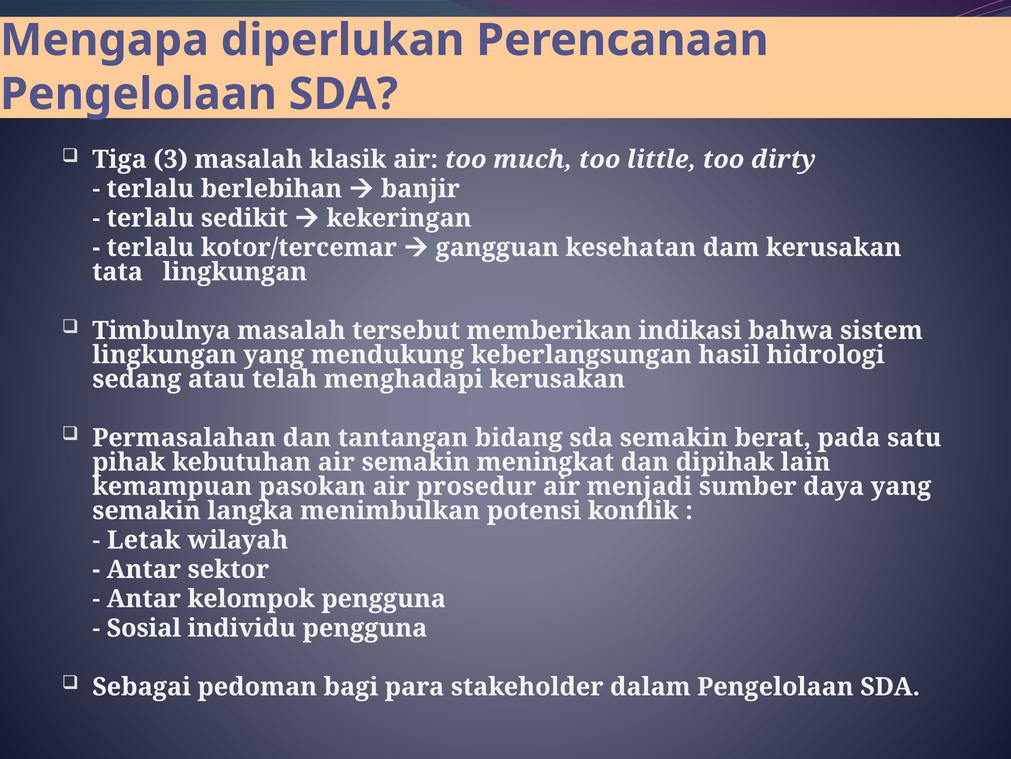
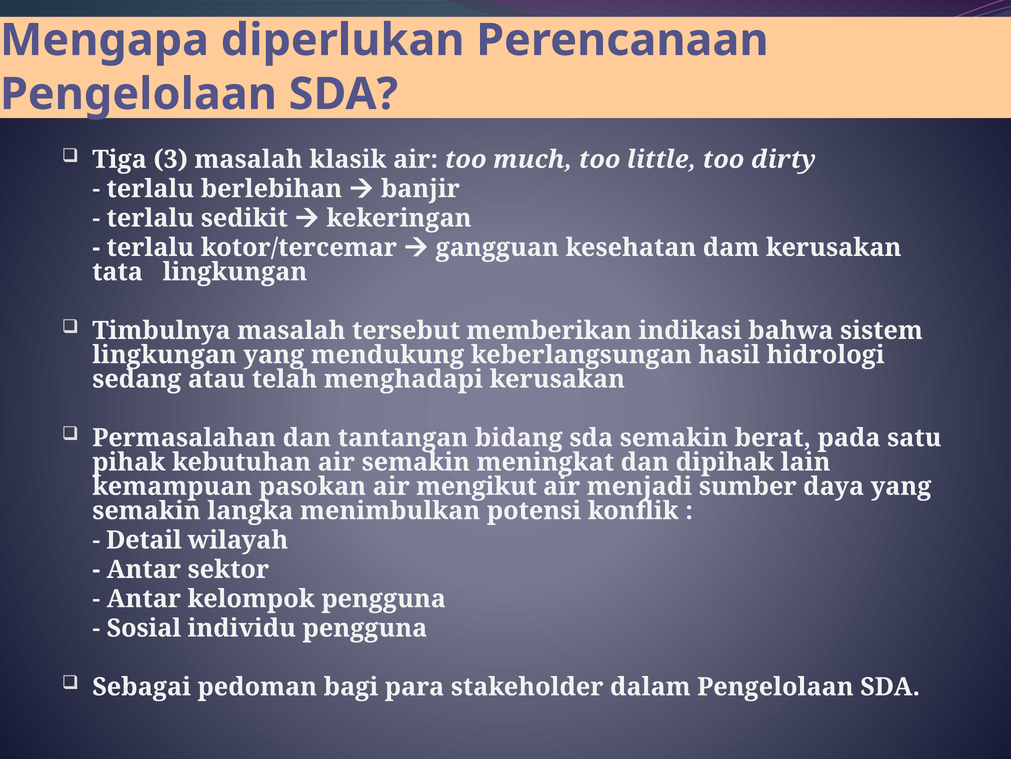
prosedur: prosedur -> mengikut
Letak: Letak -> Detail
